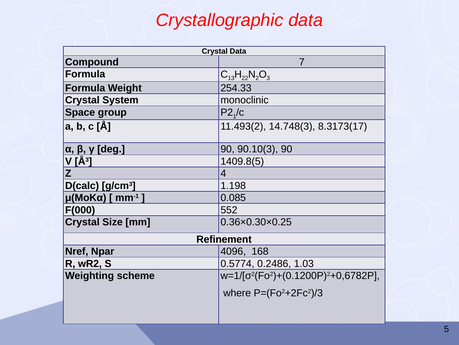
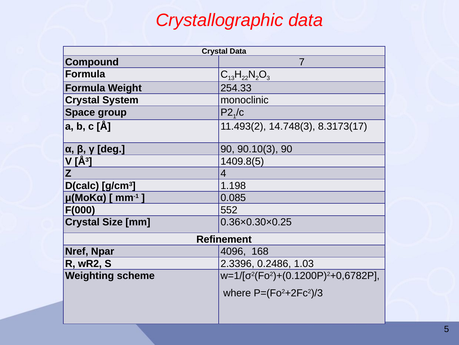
0.5774: 0.5774 -> 2.3396
